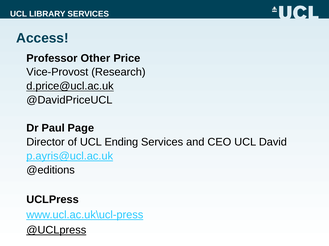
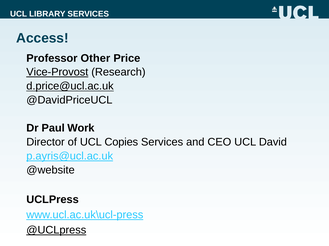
Vice-Provost underline: none -> present
Page: Page -> Work
Ending: Ending -> Copies
@editions: @editions -> @website
